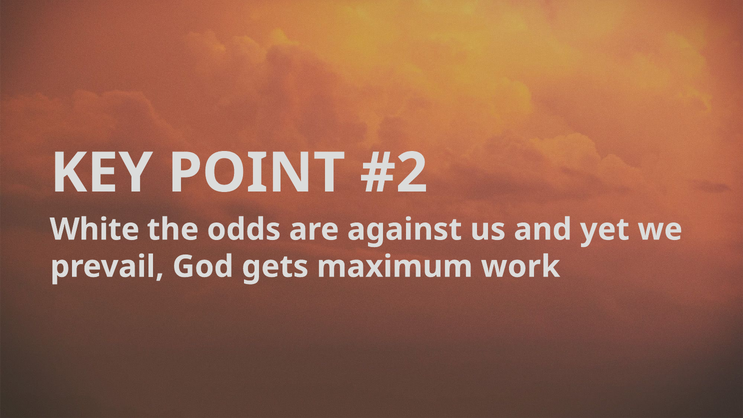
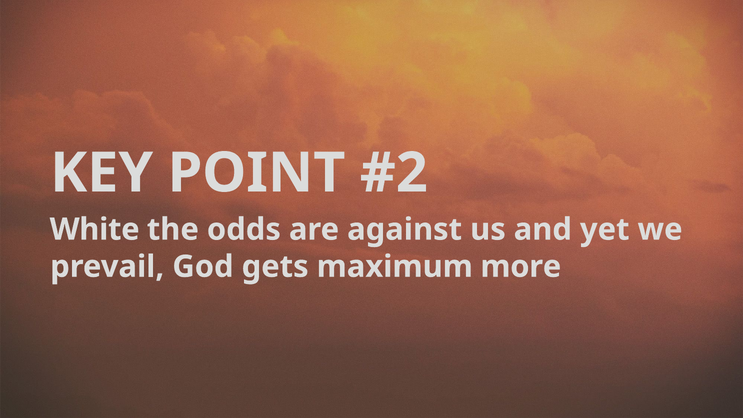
work: work -> more
